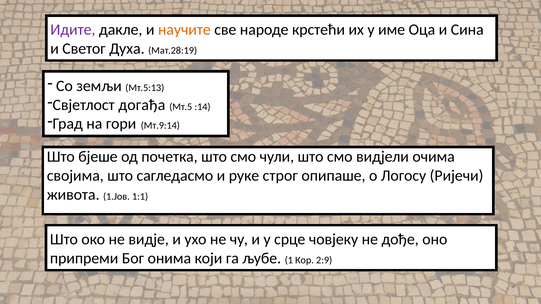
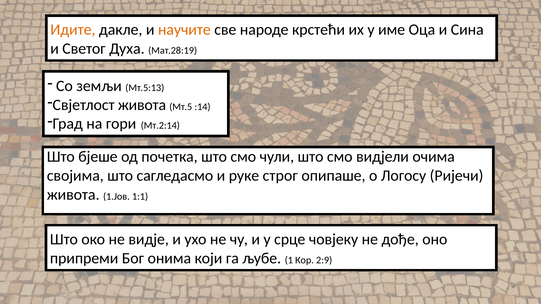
Идите colour: purple -> orange
Свјетлост догађа: догађа -> живота
Мт.9:14: Мт.9:14 -> Мт.2:14
